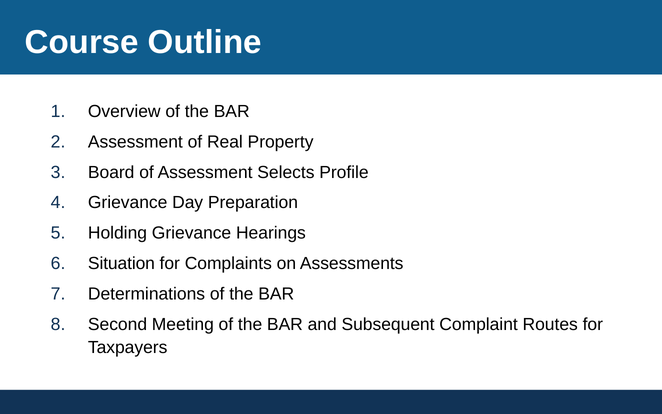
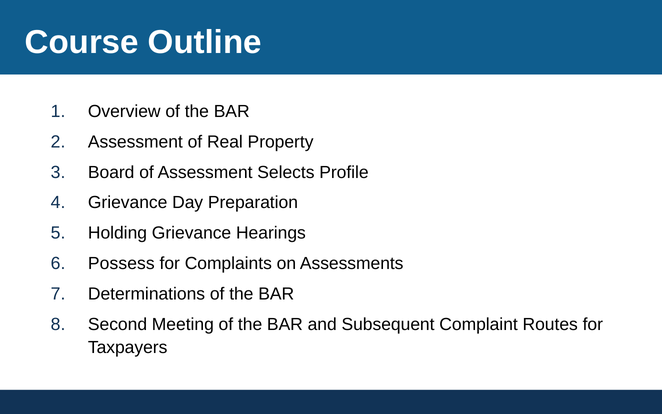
Situation: Situation -> Possess
